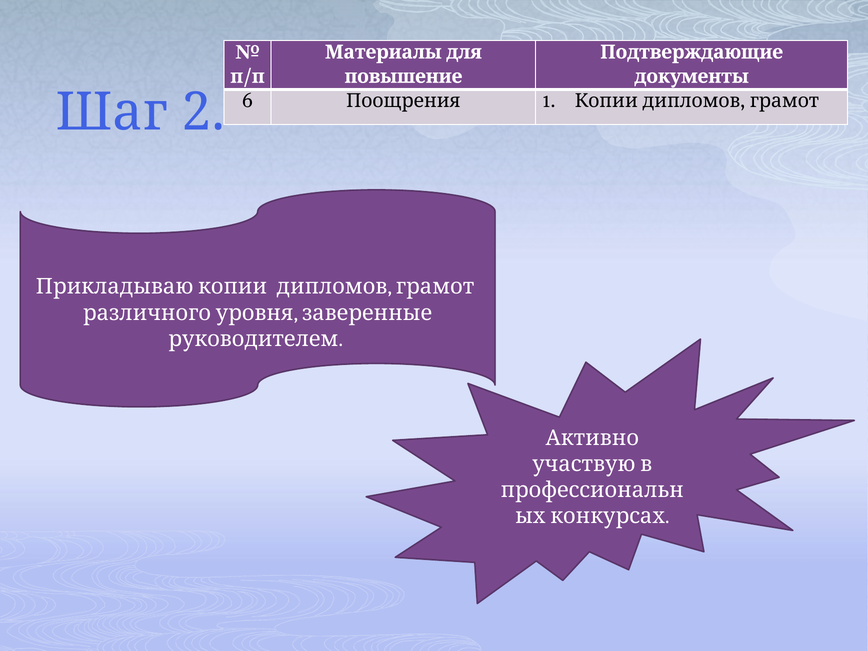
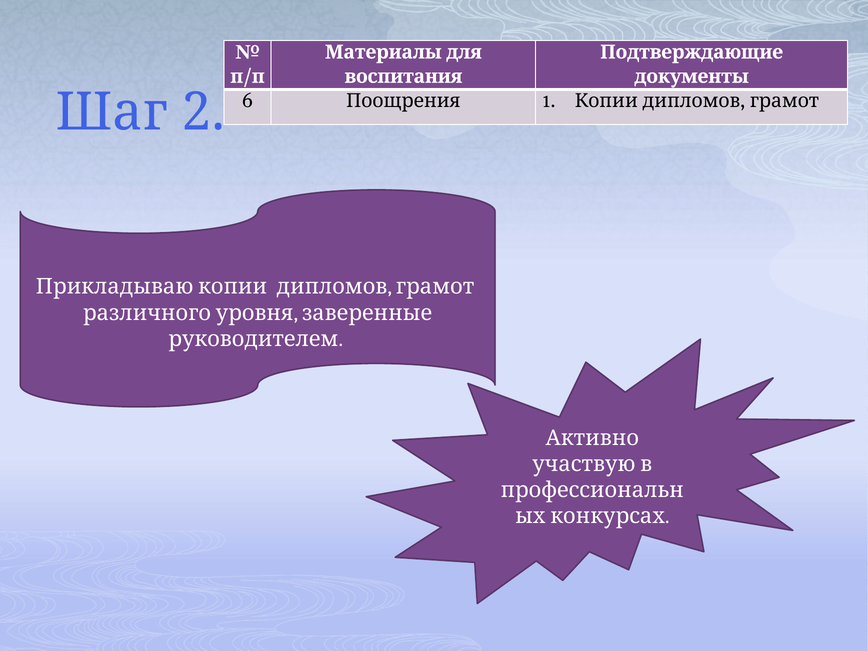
повышение: повышение -> воспитания
